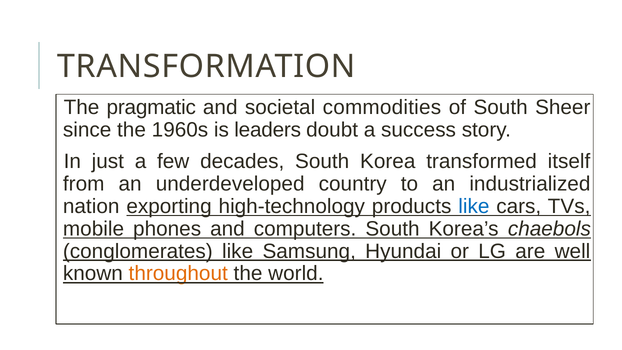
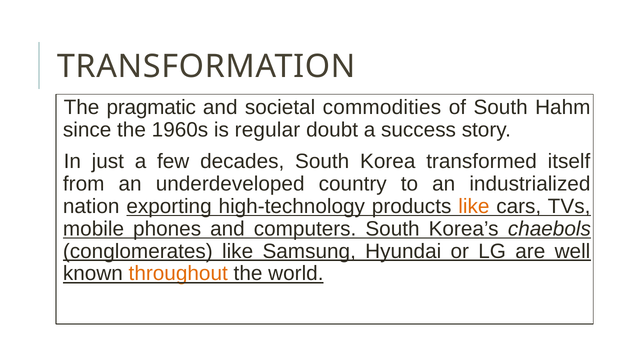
Sheer: Sheer -> Hahm
leaders: leaders -> regular
like at (474, 206) colour: blue -> orange
